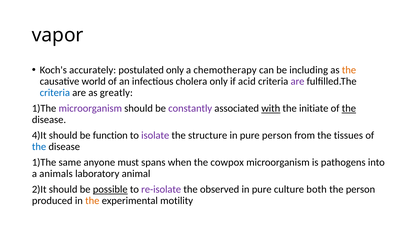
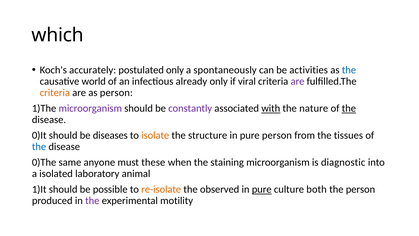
vapor: vapor -> which
chemotherapy: chemotherapy -> spontaneously
including: including -> activities
the at (349, 70) colour: orange -> blue
cholera: cholera -> already
acid: acid -> viral
criteria at (55, 93) colour: blue -> orange
as greatly: greatly -> person
initiate: initiate -> nature
4)It: 4)It -> 0)It
function: function -> diseases
isolate colour: purple -> orange
1)The at (44, 162): 1)The -> 0)The
spans: spans -> these
cowpox: cowpox -> staining
pathogens: pathogens -> diagnostic
animals: animals -> isolated
2)It: 2)It -> 1)It
possible underline: present -> none
re-isolate colour: purple -> orange
pure at (262, 189) underline: none -> present
the at (92, 200) colour: orange -> purple
